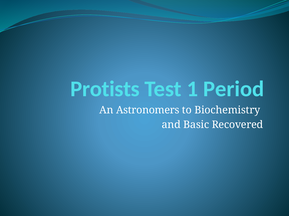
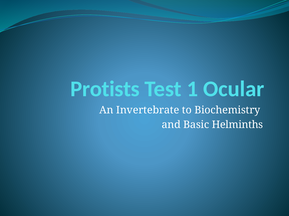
Period: Period -> Ocular
Astronomers: Astronomers -> Invertebrate
Recovered: Recovered -> Helminths
